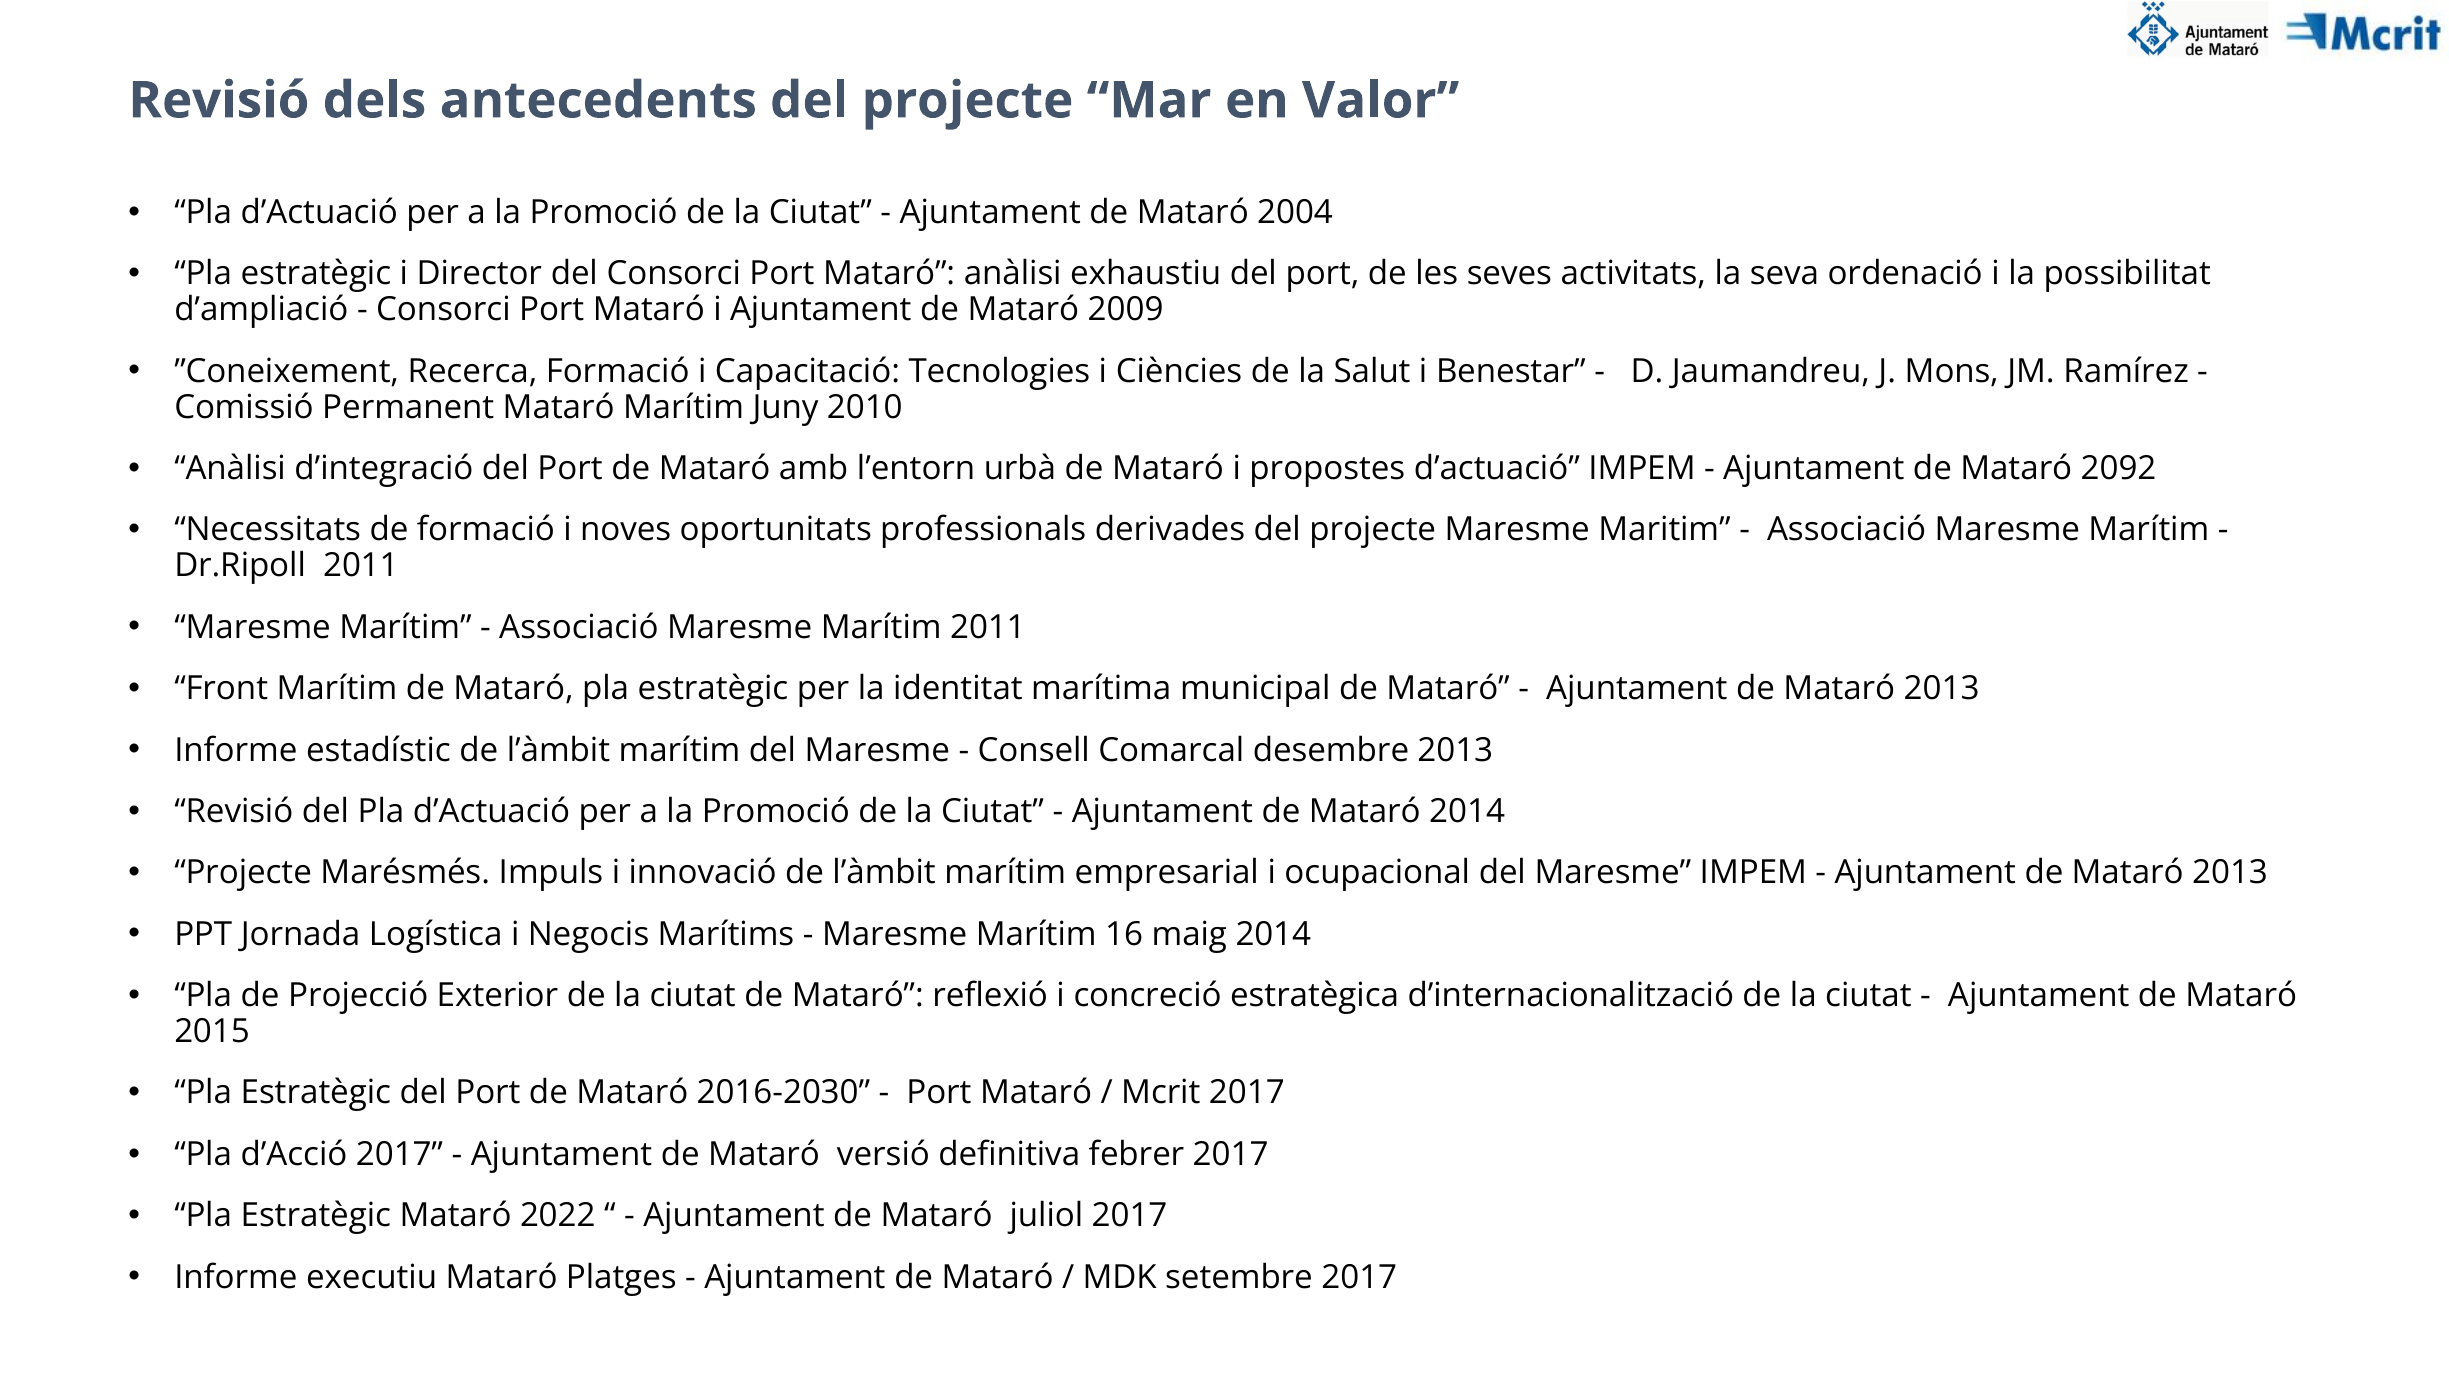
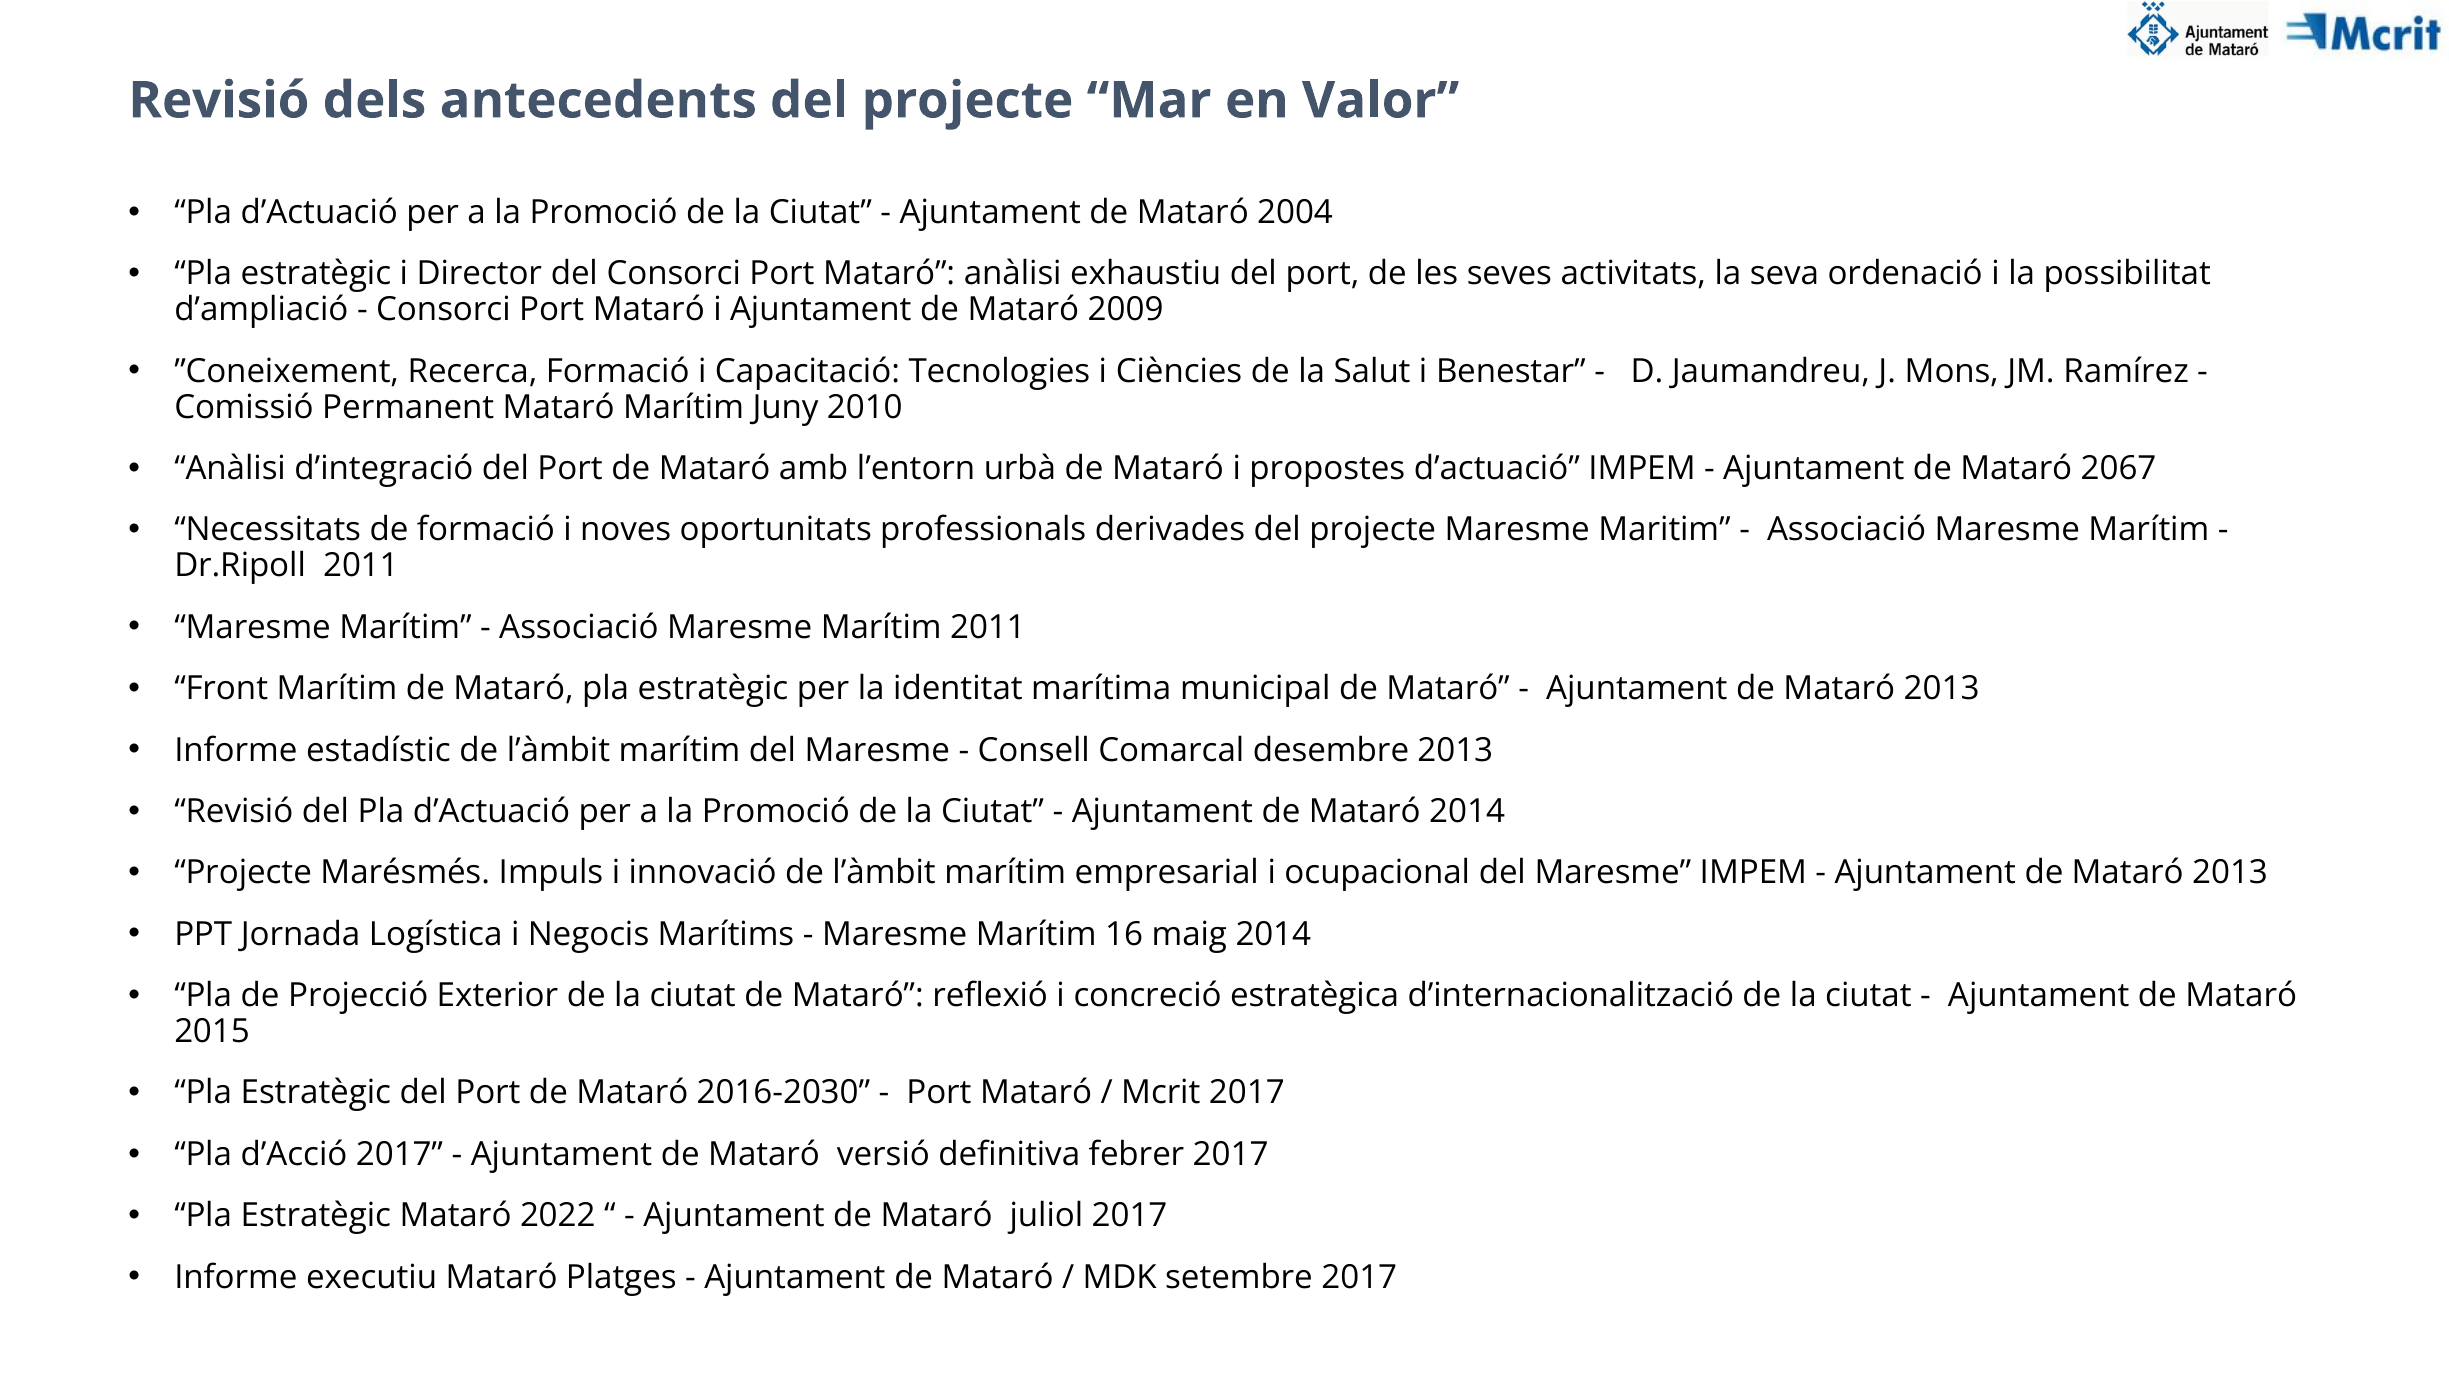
2092: 2092 -> 2067
